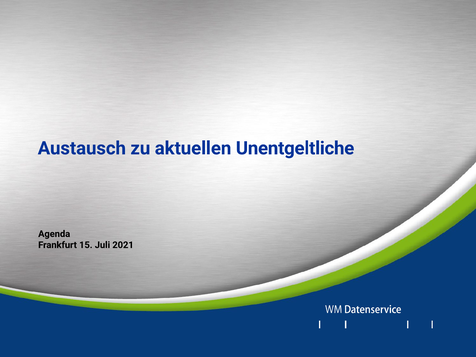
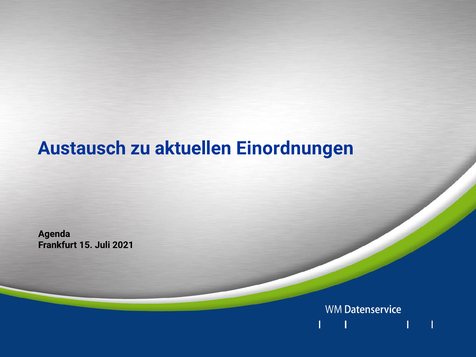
Unentgeltliche: Unentgeltliche -> Einordnungen
